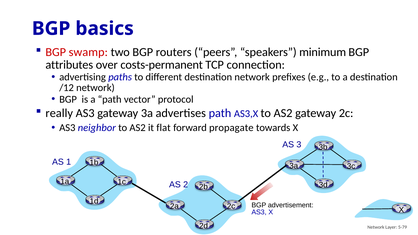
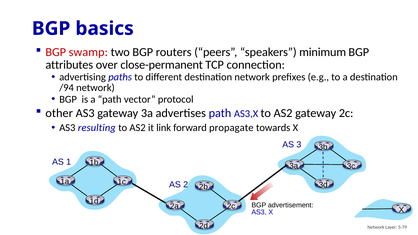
costs-permanent: costs-permanent -> close-permanent
/12: /12 -> /94
really: really -> other
neighbor: neighbor -> resulting
flat: flat -> link
